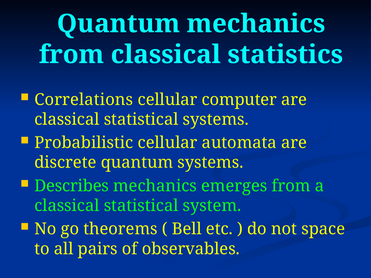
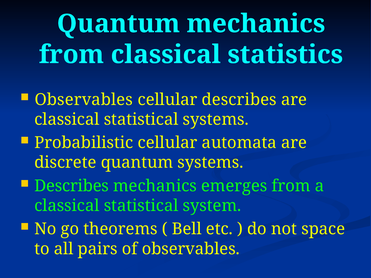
Correlations at (84, 100): Correlations -> Observables
cellular computer: computer -> describes
